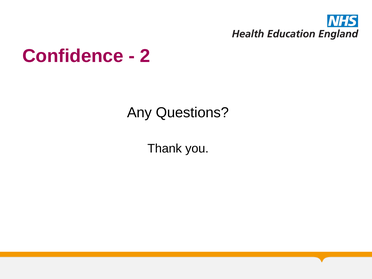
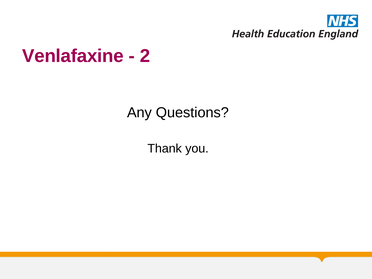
Confidence: Confidence -> Venlafaxine
